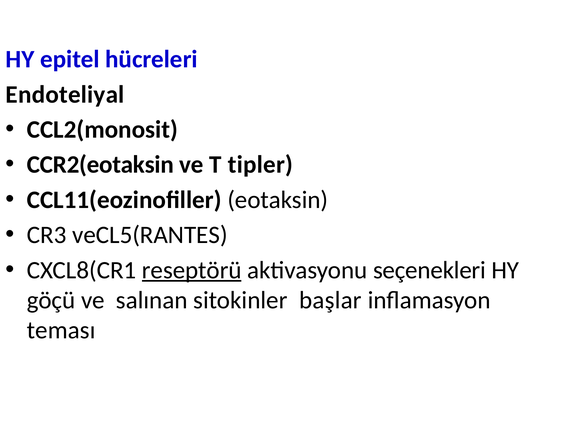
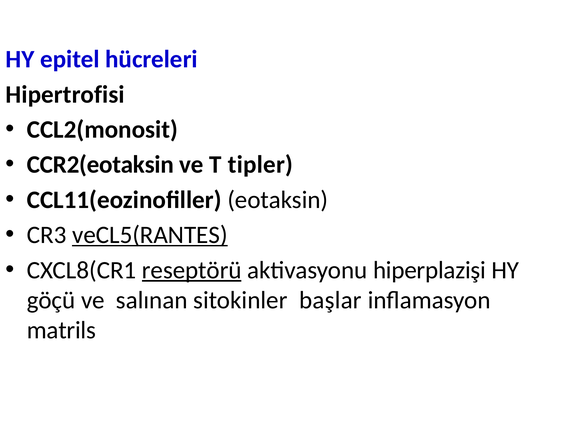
Endoteliyal: Endoteliyal -> Hipertrofisi
veCL5(RANTES underline: none -> present
seçenekleri: seçenekleri -> hiperplazişi
teması: teması -> matrils
